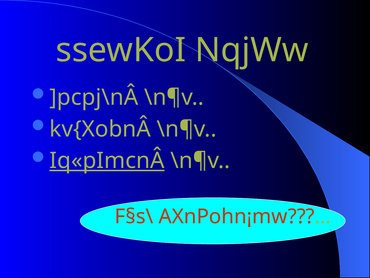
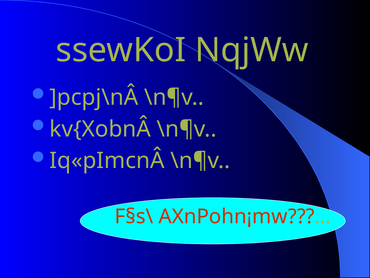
Iq«pImcnÂ underline: present -> none
